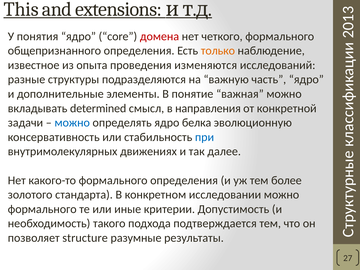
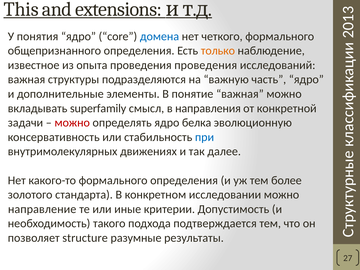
домена colour: red -> blue
проведения изменяются: изменяются -> проведения
разные at (27, 80): разные -> важная
determined: determined -> superfamily
можно at (72, 123) colour: blue -> red
формального at (42, 209): формального -> направление
